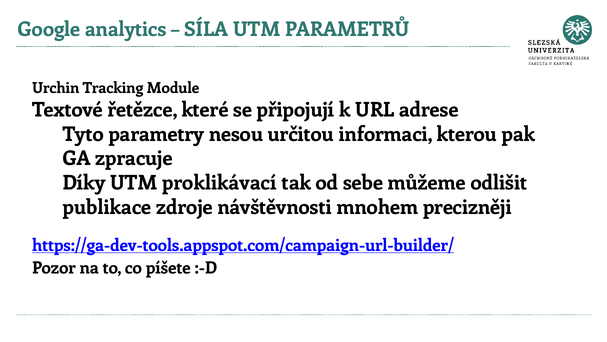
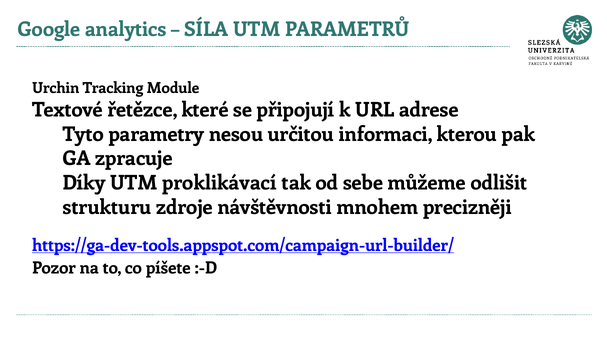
publikace: publikace -> strukturu
